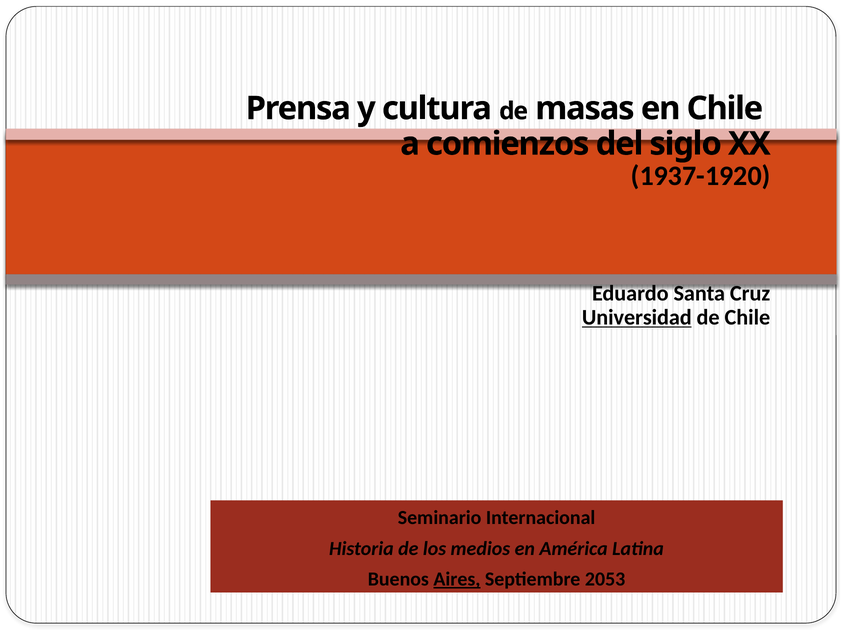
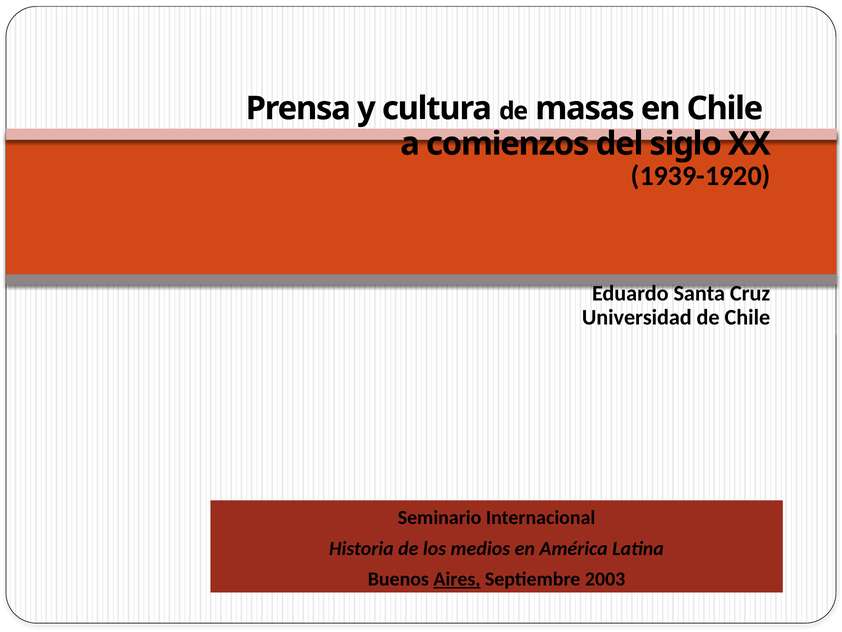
1937-1920: 1937-1920 -> 1939-1920
Universidad underline: present -> none
2053: 2053 -> 2003
